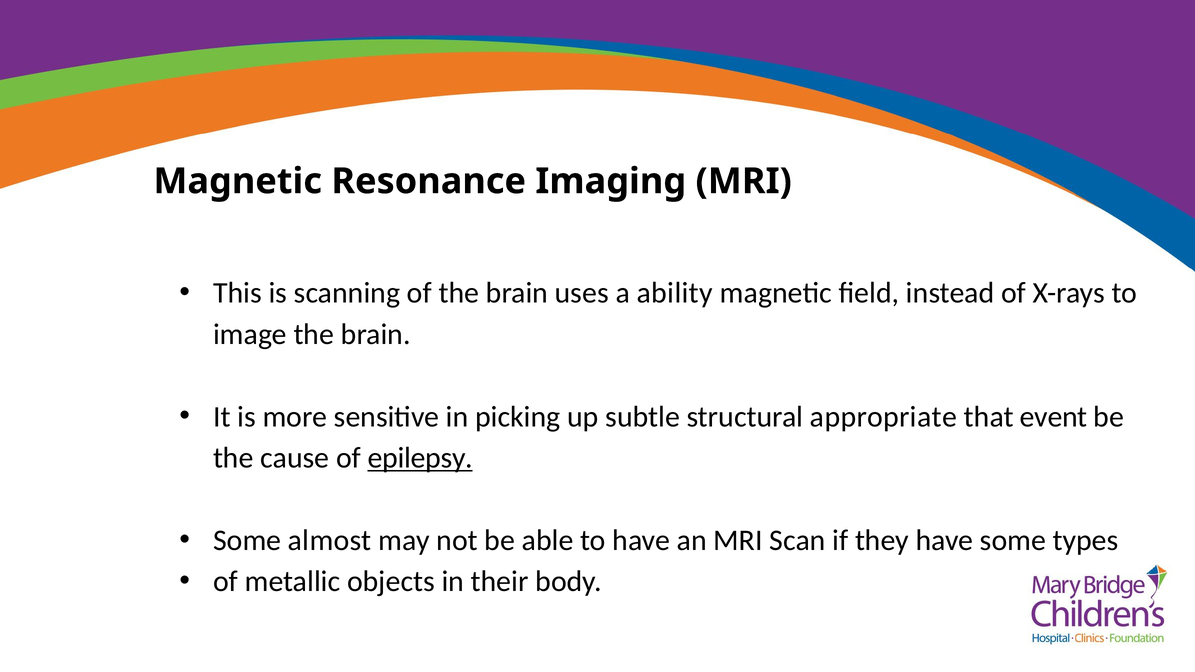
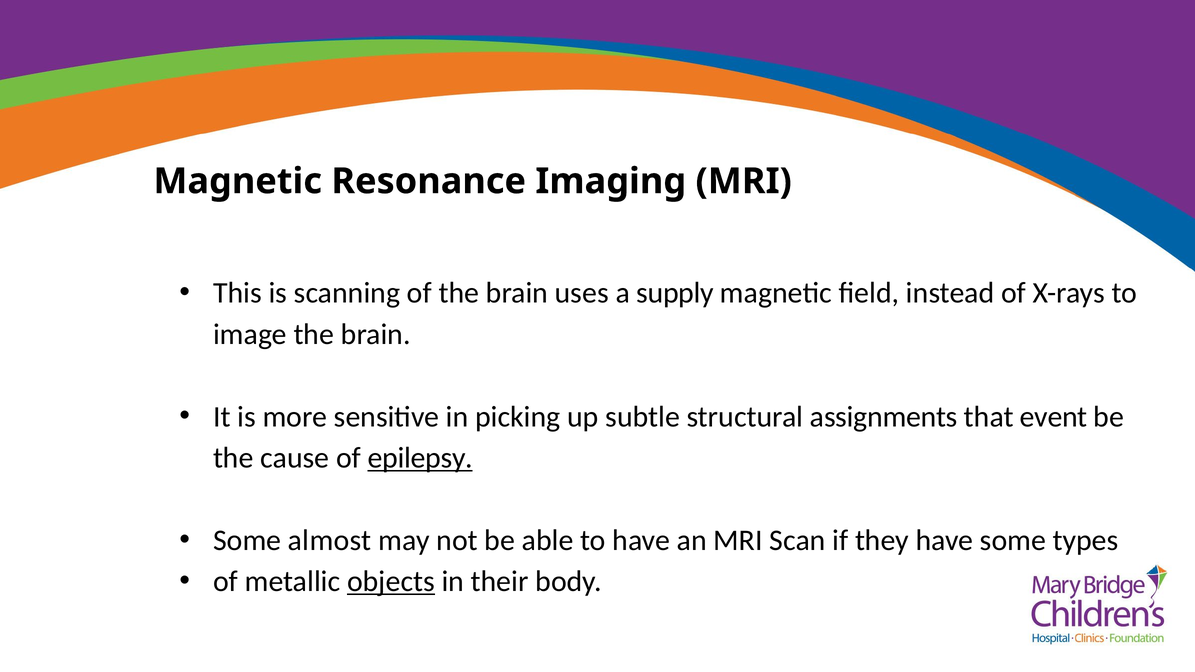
ability: ability -> supply
appropriate: appropriate -> assignments
objects underline: none -> present
